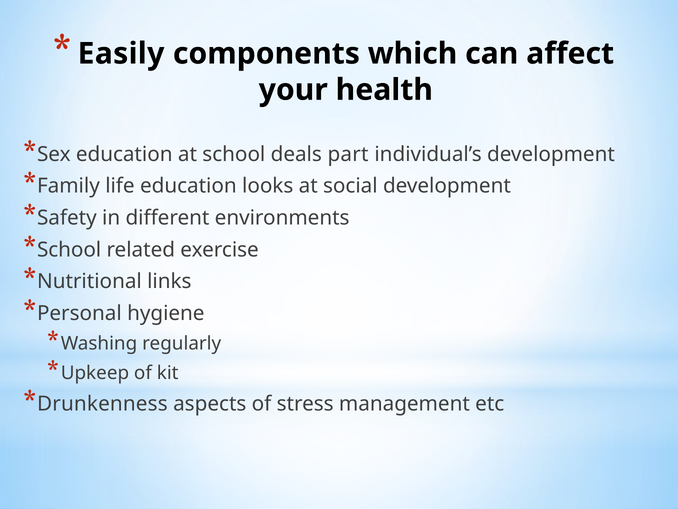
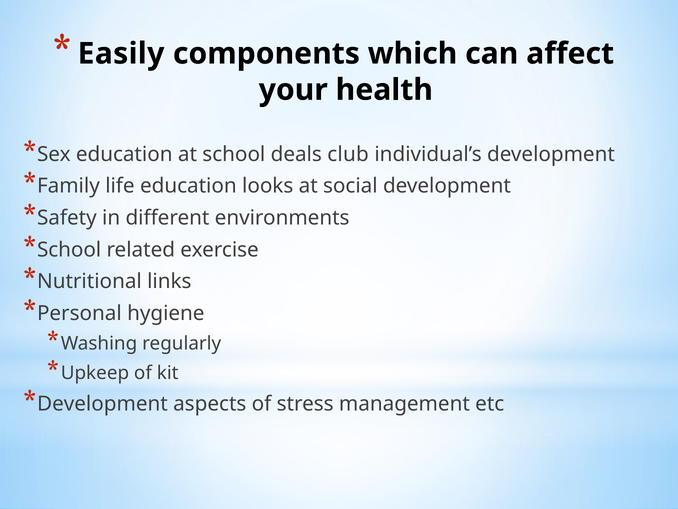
part: part -> club
Drunkenness at (102, 403): Drunkenness -> Development
